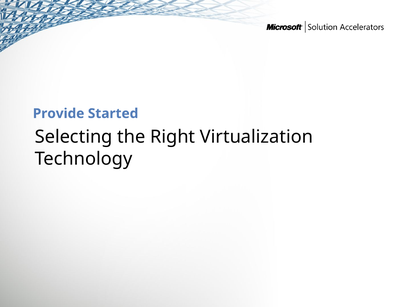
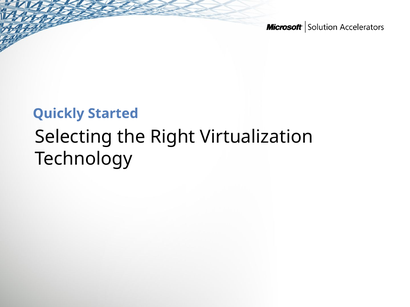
Provide: Provide -> Quickly
